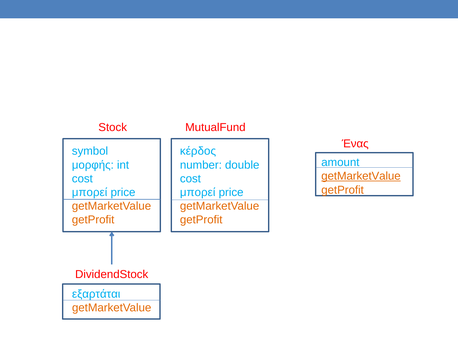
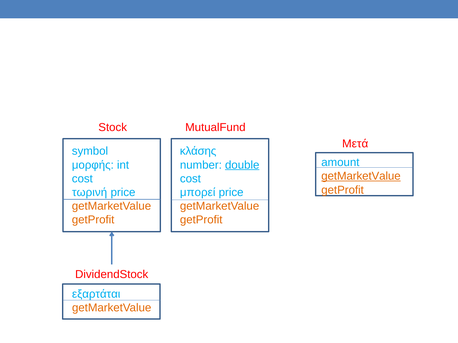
Ένας: Ένας -> Μετά
κέρδος: κέρδος -> κλάσης
double underline: none -> present
μπορεί at (90, 193): μπορεί -> τωρινή
